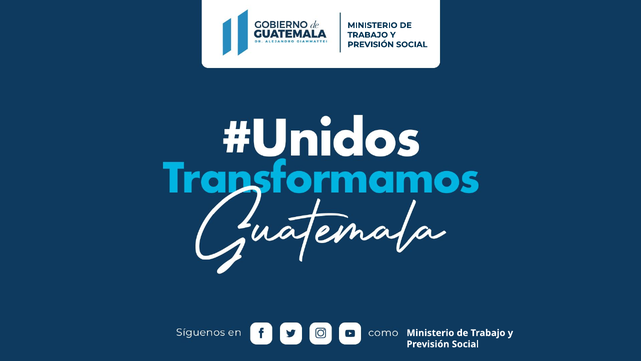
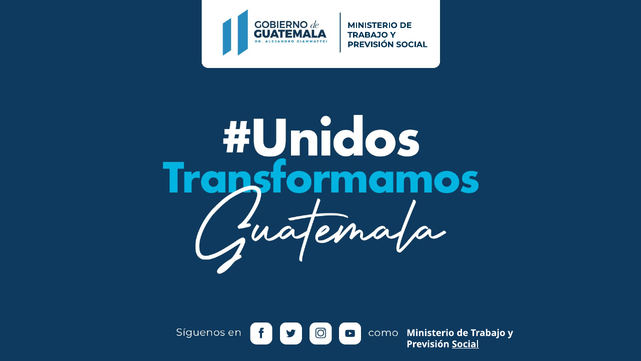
Social at (465, 344) underline: none -> present
